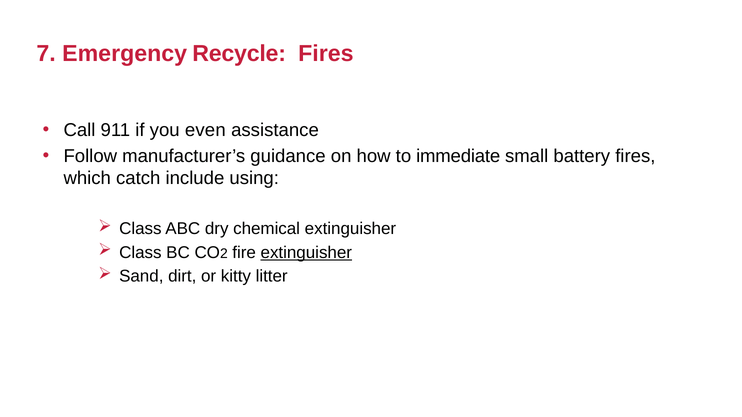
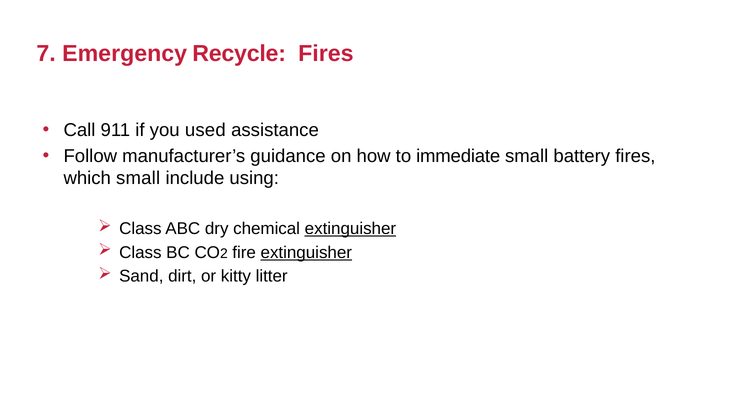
even: even -> used
which catch: catch -> small
extinguisher at (350, 229) underline: none -> present
